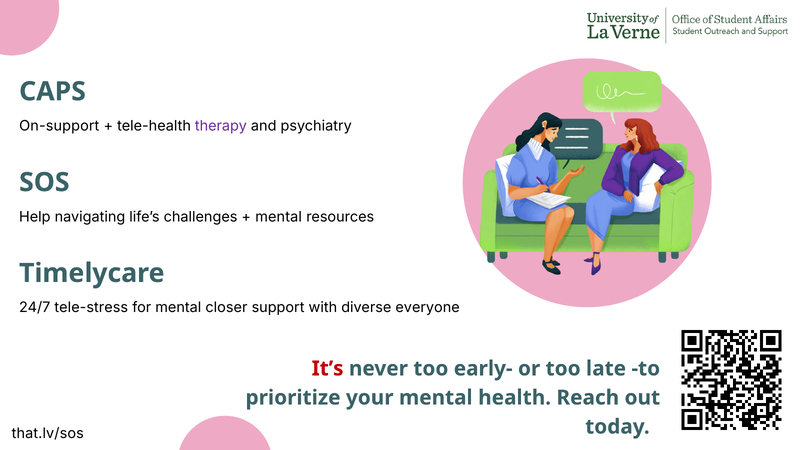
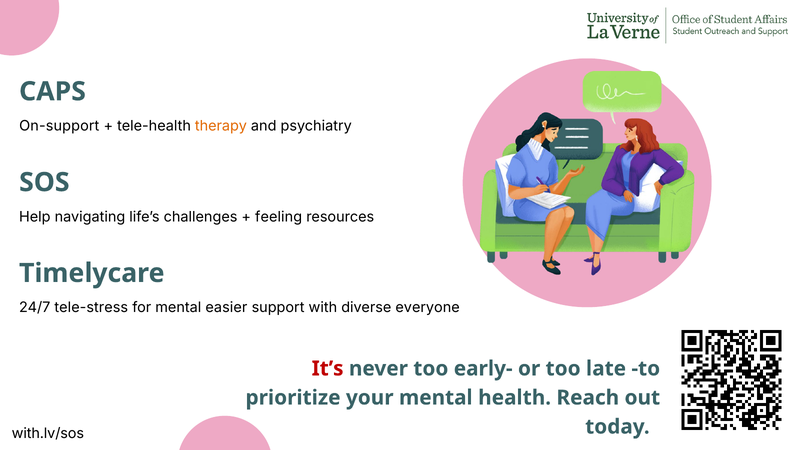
therapy colour: purple -> orange
mental at (279, 217): mental -> feeling
closer: closer -> easier
that.lv/sos: that.lv/sos -> with.lv/sos
